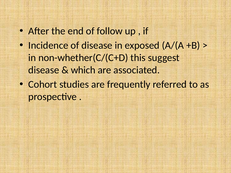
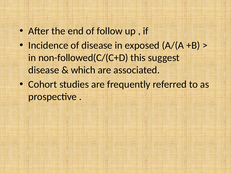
non-whether(C/(C+D: non-whether(C/(C+D -> non-followed(C/(C+D
